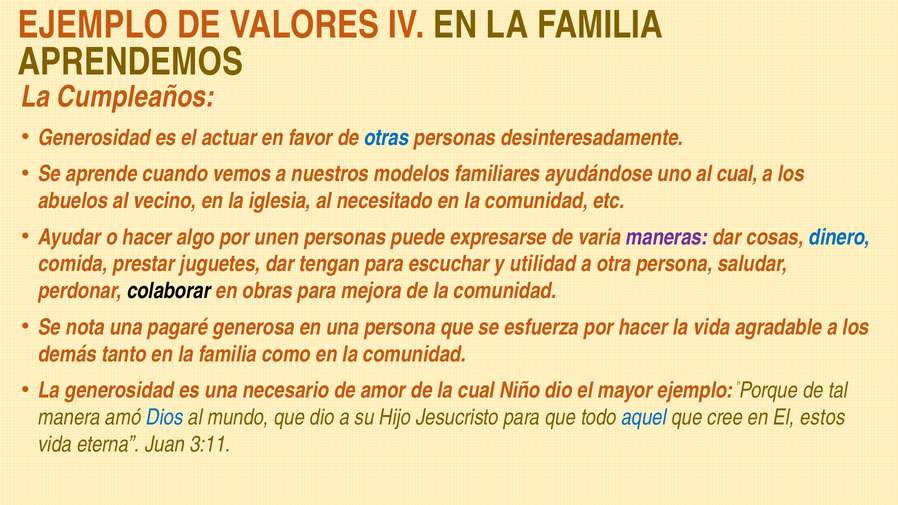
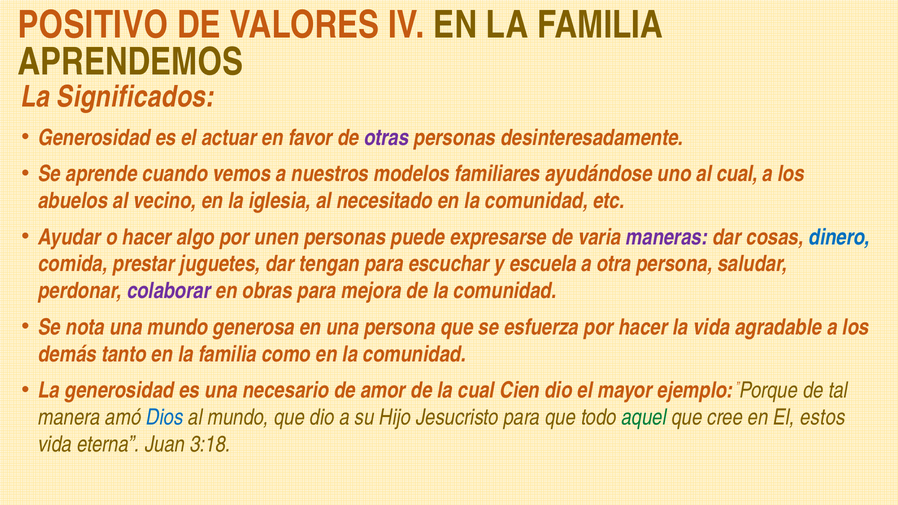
EJEMPLO at (93, 25): EJEMPLO -> POSITIVO
Cumpleaños: Cumpleaños -> Significados
otras colour: blue -> purple
utilidad: utilidad -> escuela
colaborar colour: black -> purple
una pagaré: pagaré -> mundo
Niño: Niño -> Cien
aquel colour: blue -> green
3:11: 3:11 -> 3:18
